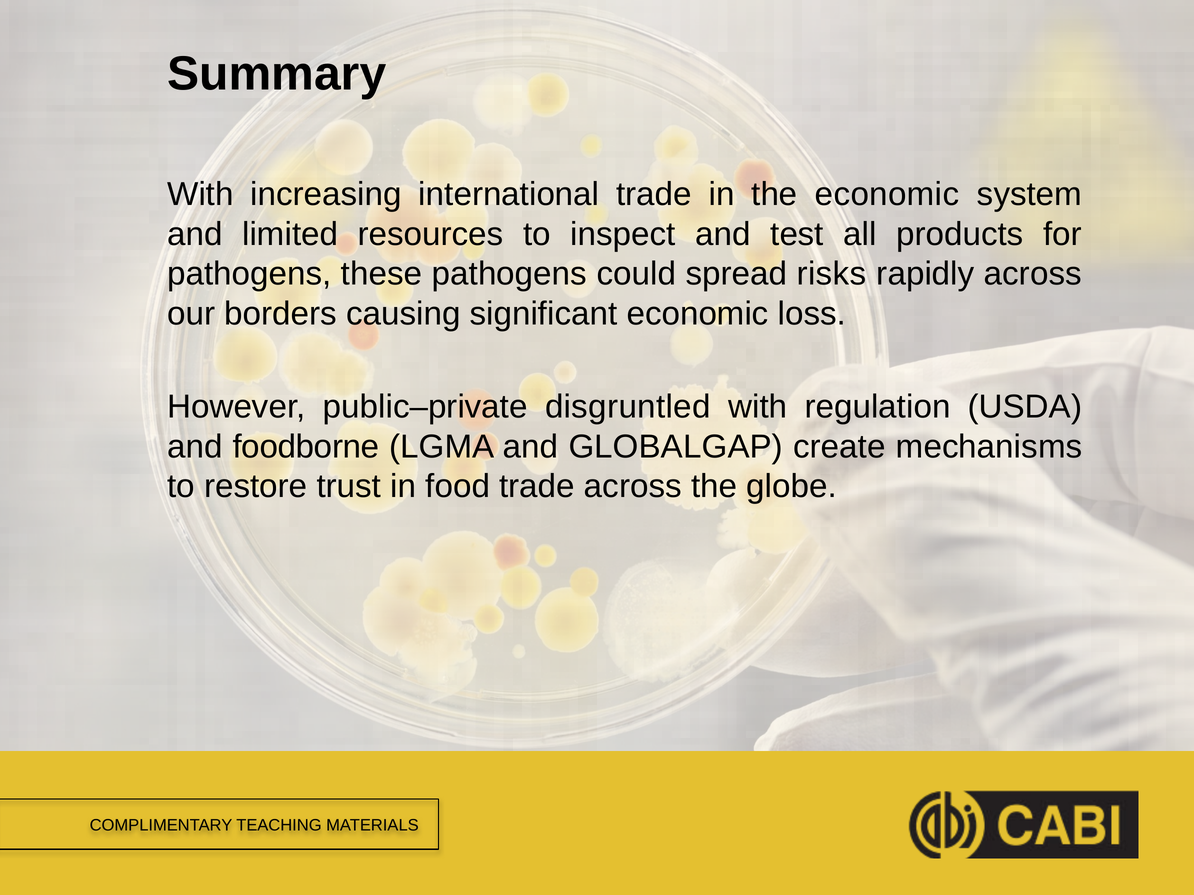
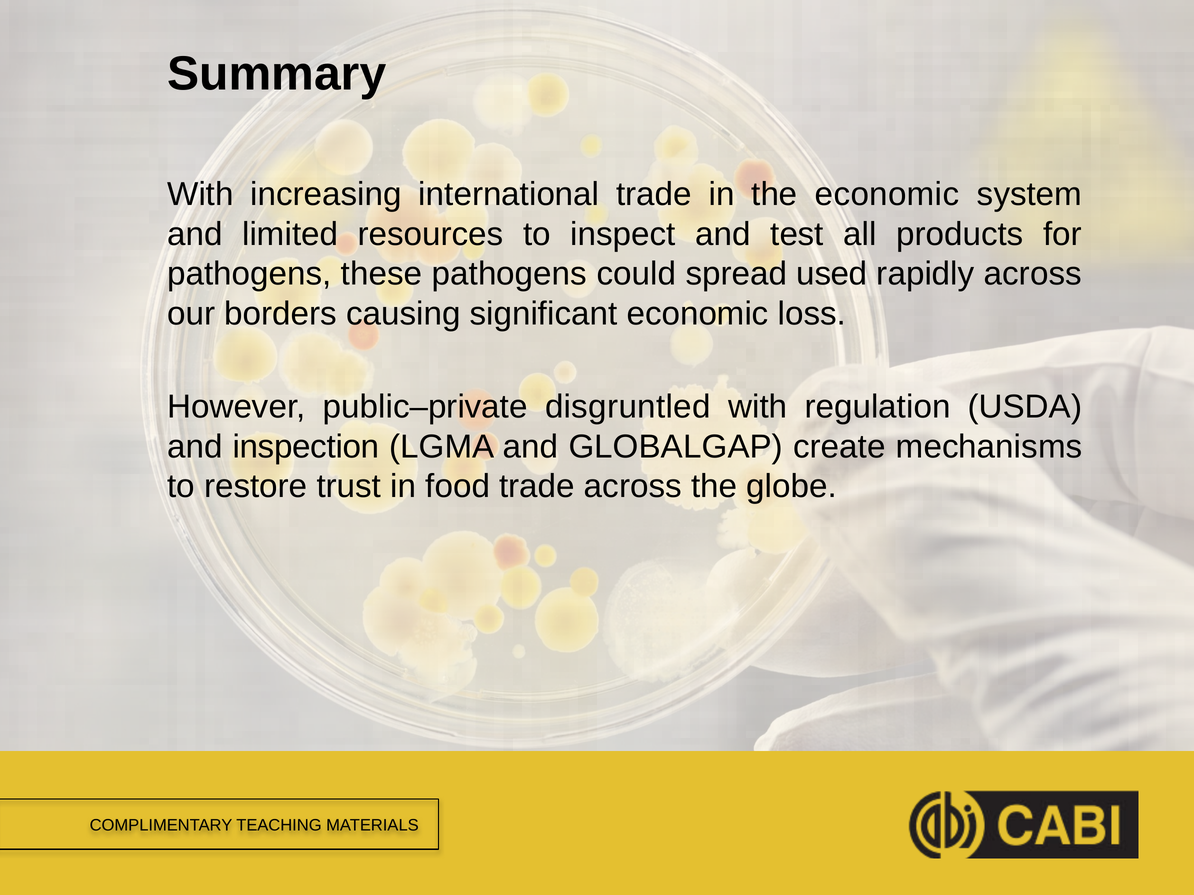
risks: risks -> used
foodborne: foodborne -> inspection
